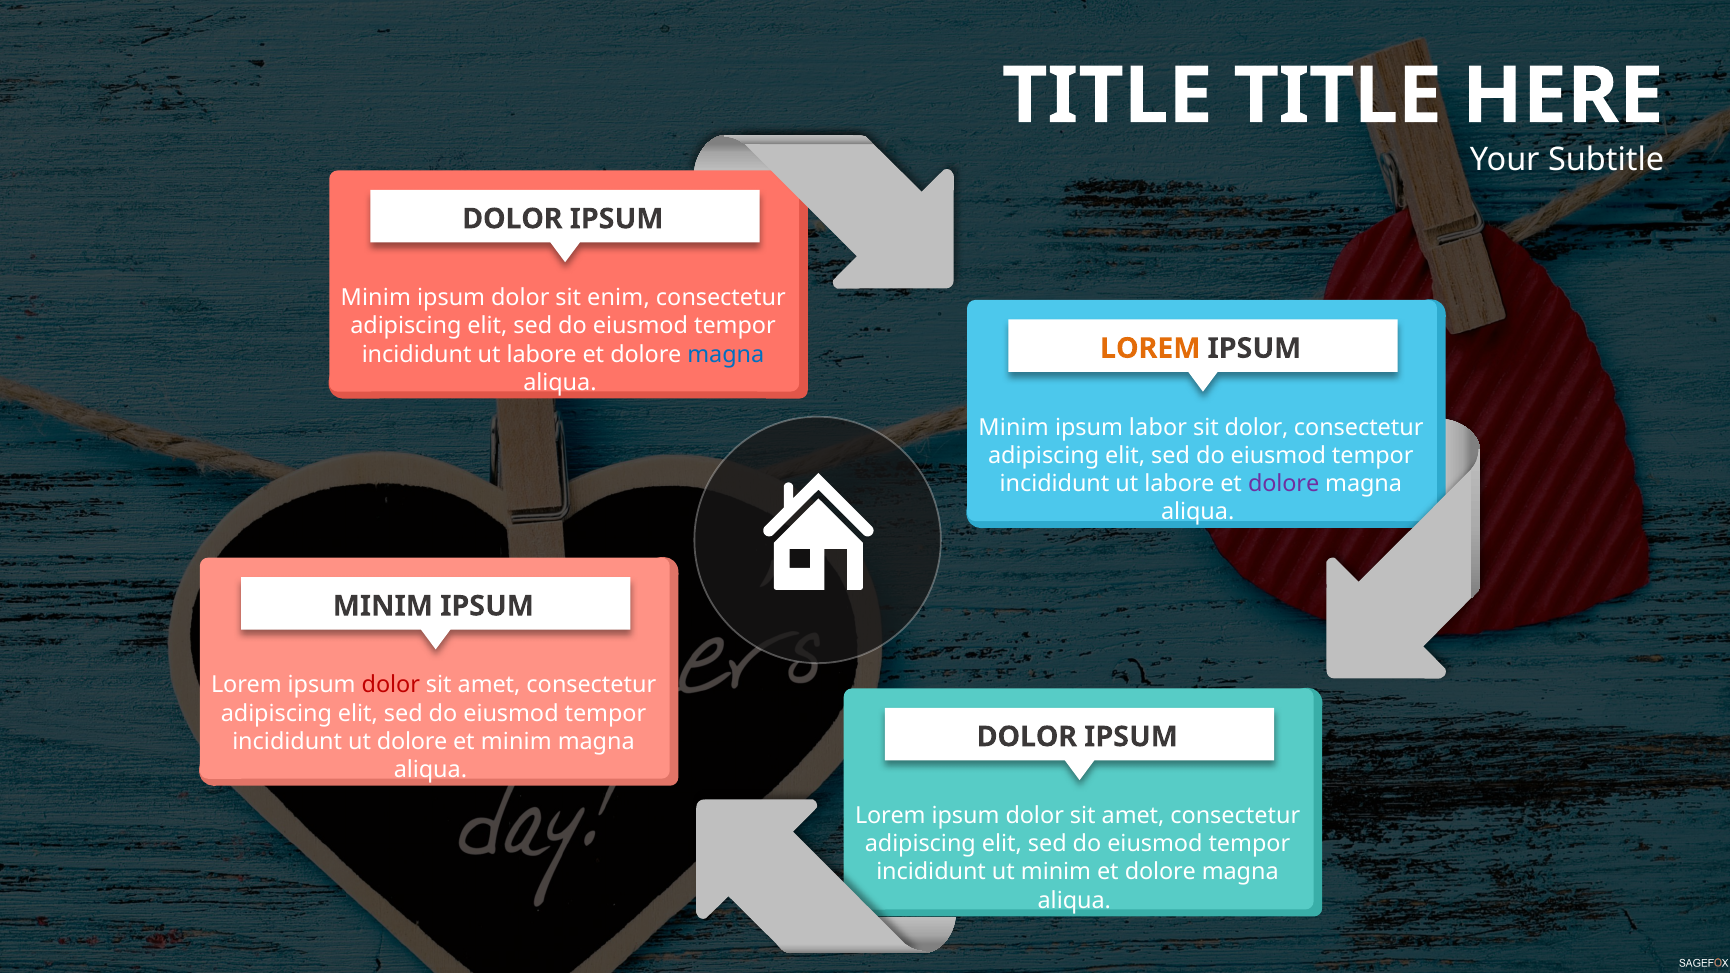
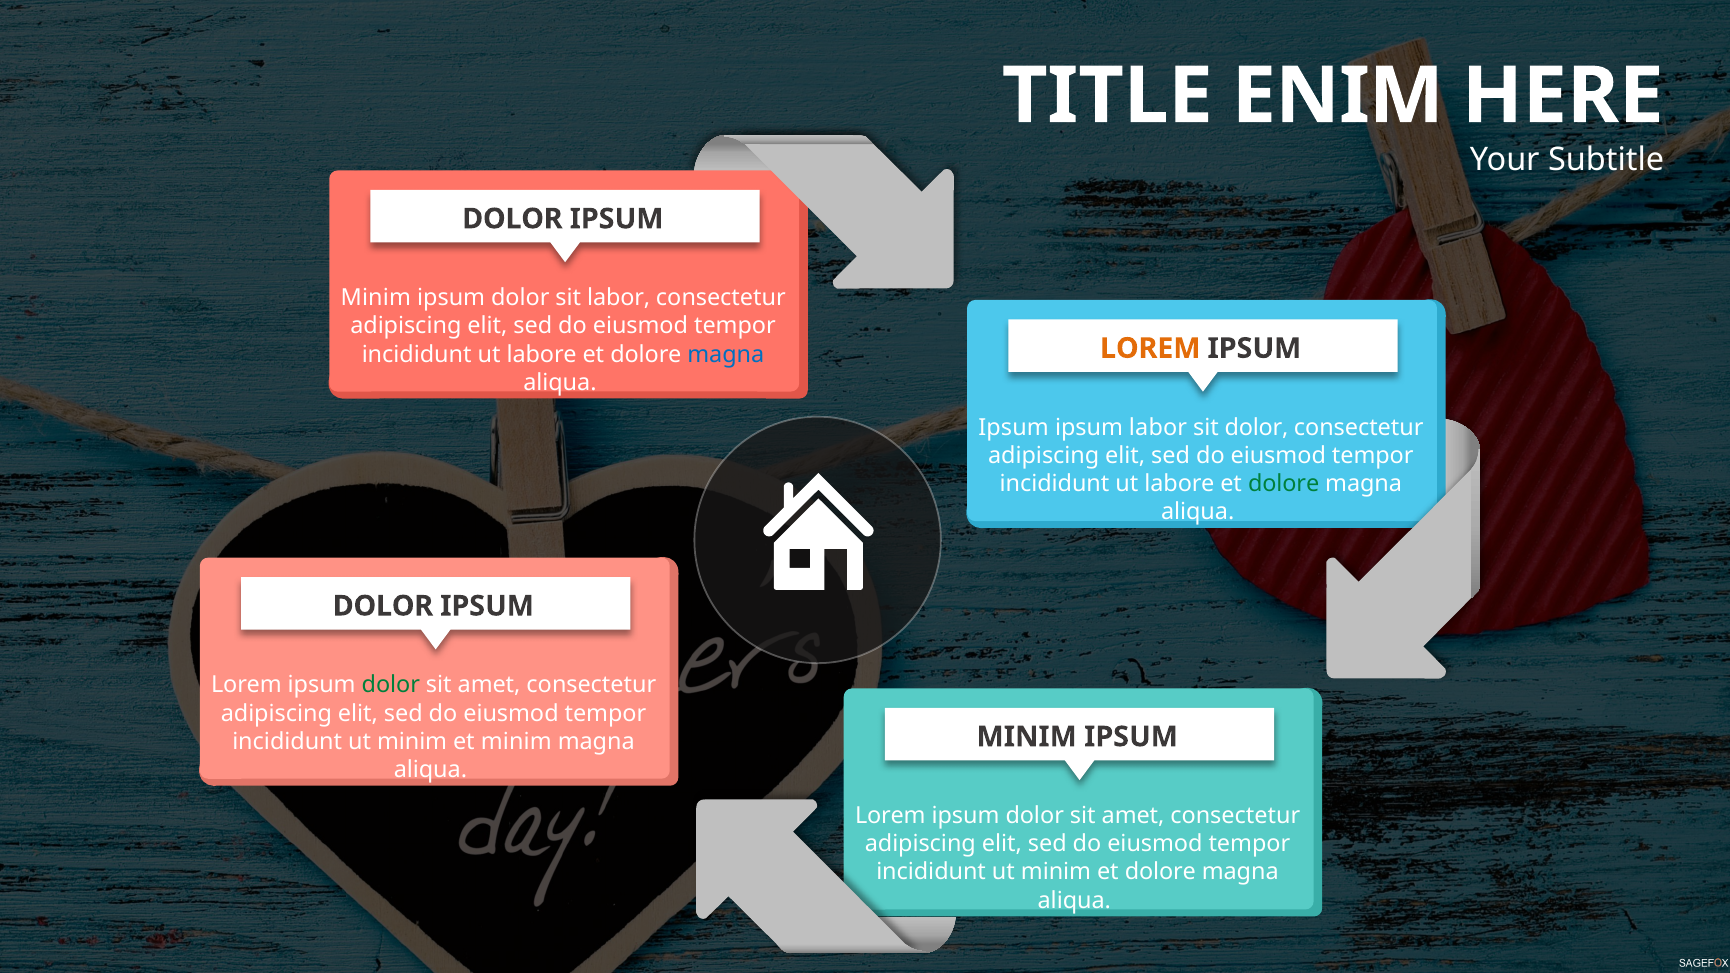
TITLE TITLE: TITLE -> ENIM
sit enim: enim -> labor
Minim at (1014, 427): Minim -> Ipsum
dolore at (1284, 484) colour: purple -> green
MINIM at (383, 606): MINIM -> DOLOR
dolor at (391, 685) colour: red -> green
DOLOR at (1027, 737): DOLOR -> MINIM
dolore at (412, 742): dolore -> minim
